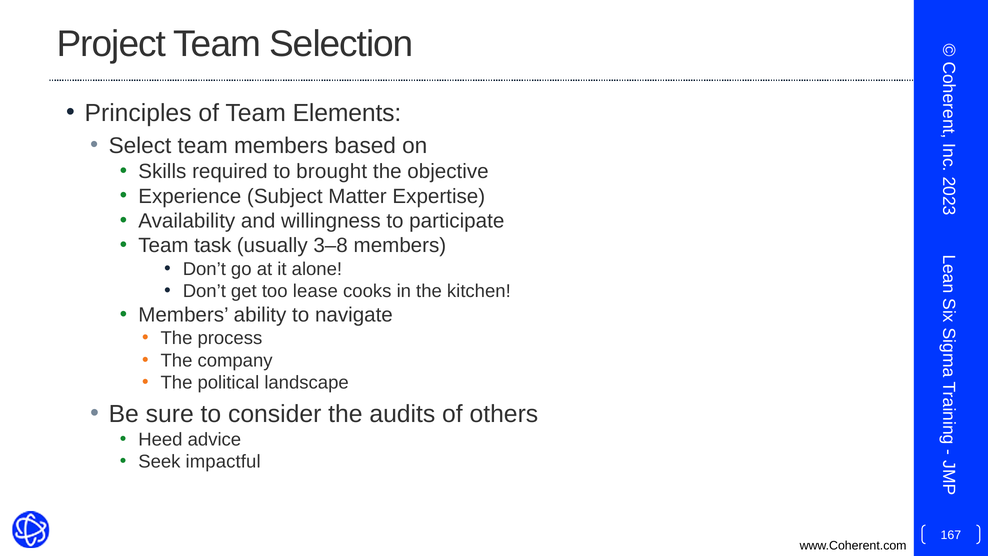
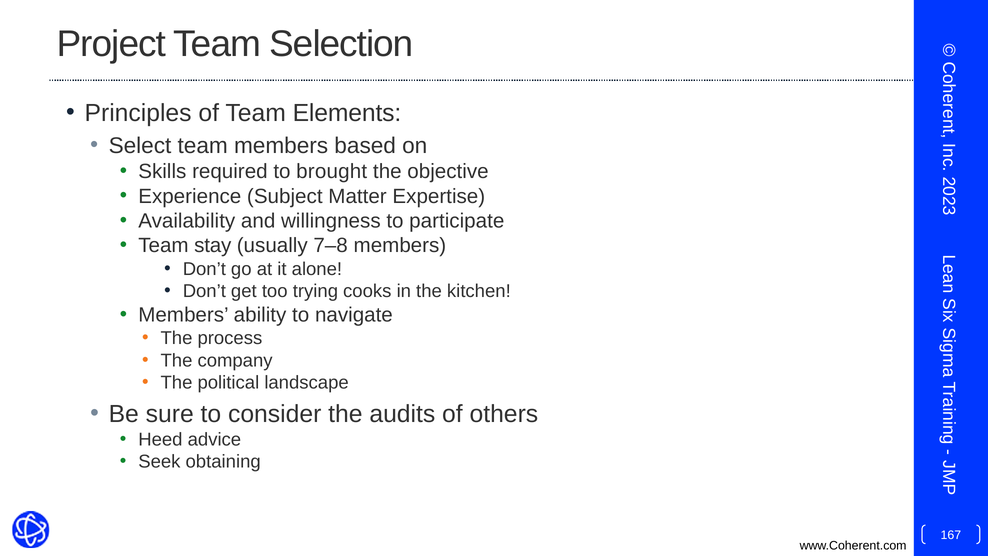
task: task -> stay
3–8: 3–8 -> 7–8
lease: lease -> trying
impactful: impactful -> obtaining
